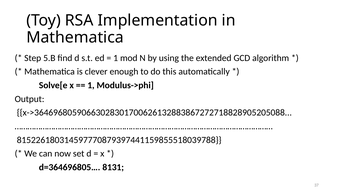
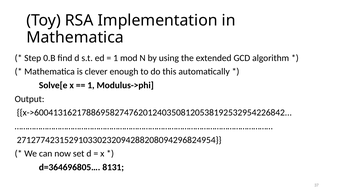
5.B: 5.B -> 0.B
x->36469680590663028301700626132883867272718828905205088: x->36469680590663028301700626132883867272718828905205088 -> x->60041316217886958274762012403508120538192532954226842
815226180314597770879397441159855518039788: 815226180314597770879397441159855518039788 -> 271277423152910330232094288208094296824954
